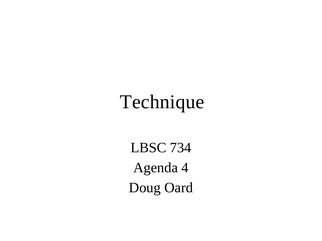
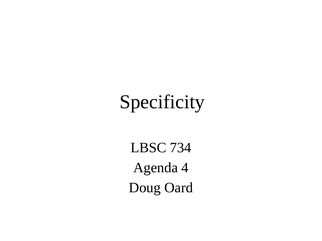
Technique: Technique -> Specificity
